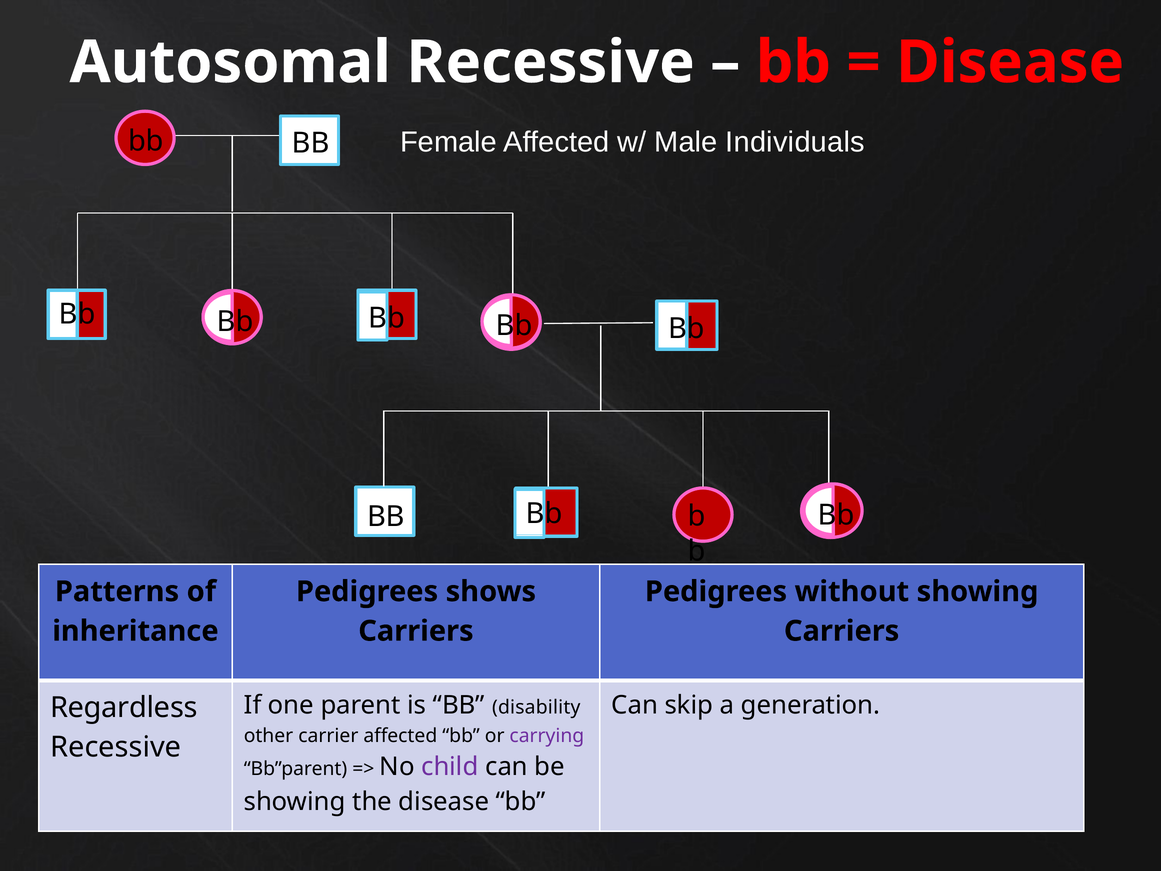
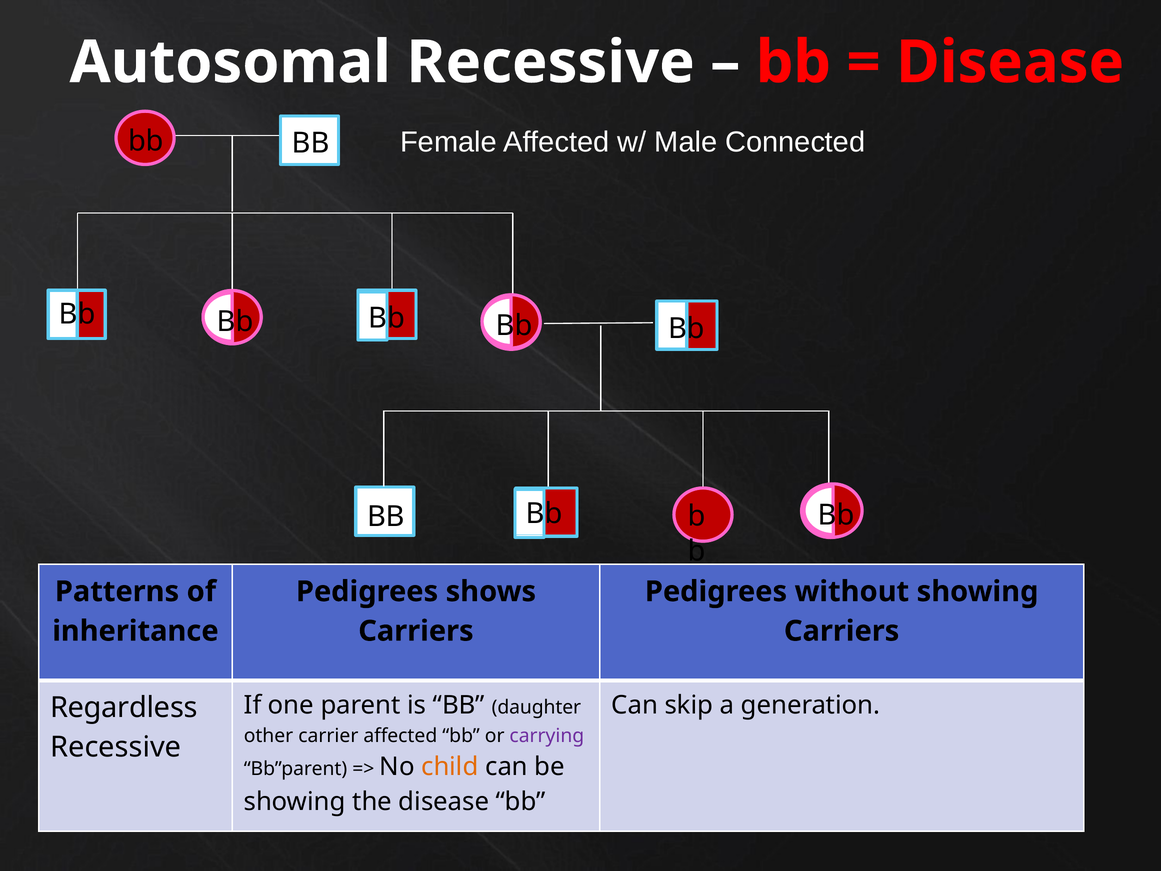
Individuals: Individuals -> Connected
disability: disability -> daughter
child colour: purple -> orange
